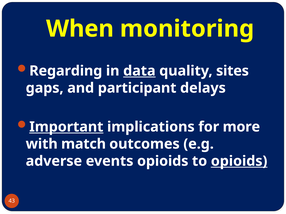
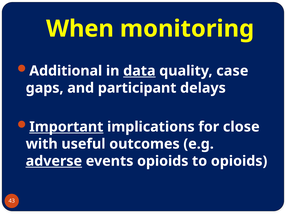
Regarding: Regarding -> Additional
sites: sites -> case
more: more -> close
match: match -> useful
adverse underline: none -> present
opioids at (239, 161) underline: present -> none
